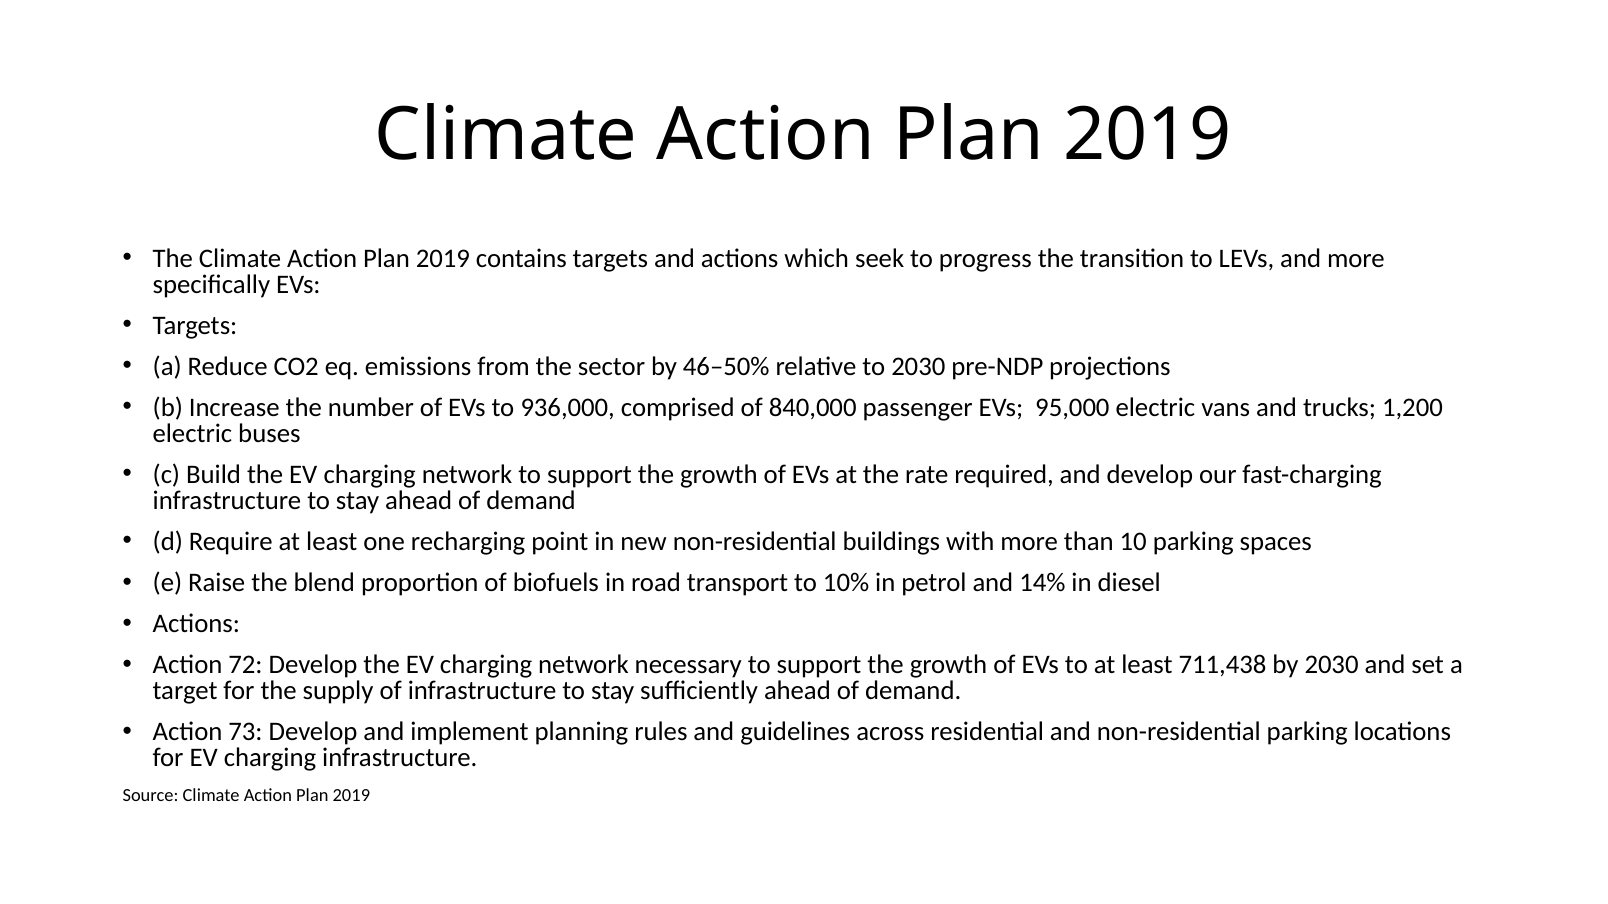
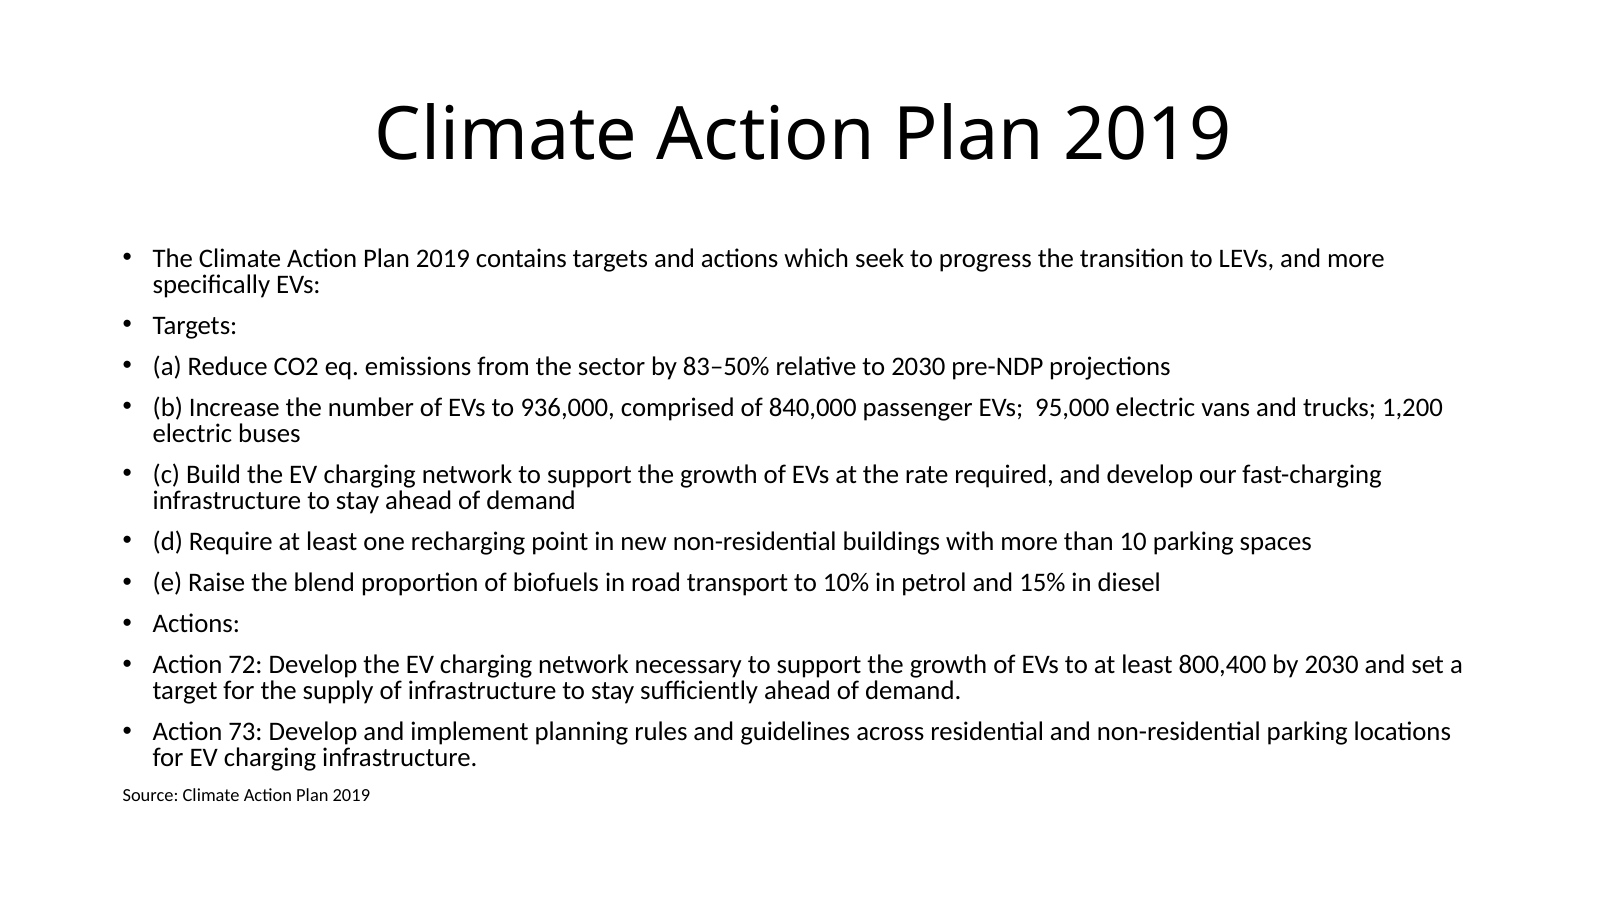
46–50%: 46–50% -> 83–50%
14%: 14% -> 15%
711,438: 711,438 -> 800,400
